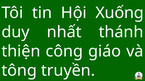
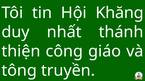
Xuống: Xuống -> Khăng
